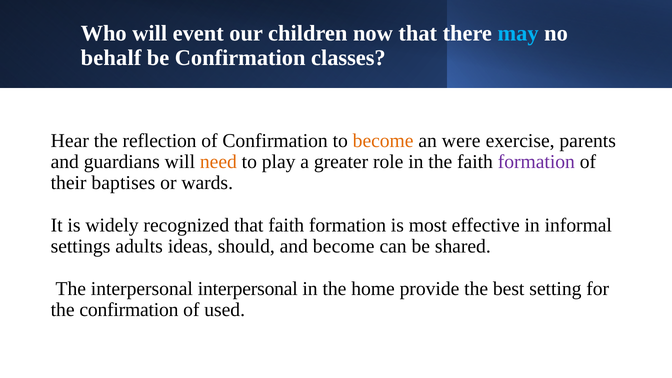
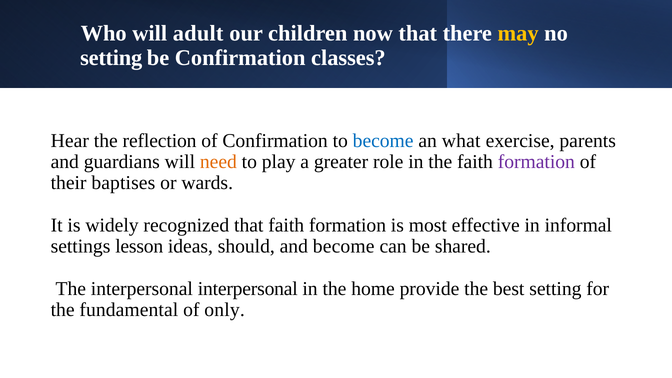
event: event -> adult
may colour: light blue -> yellow
behalf at (111, 58): behalf -> setting
become at (383, 141) colour: orange -> blue
were: were -> what
adults: adults -> lesson
the confirmation: confirmation -> fundamental
used: used -> only
